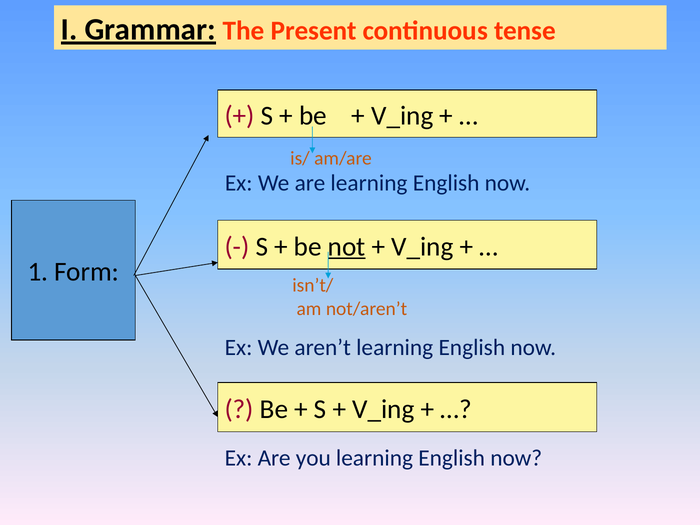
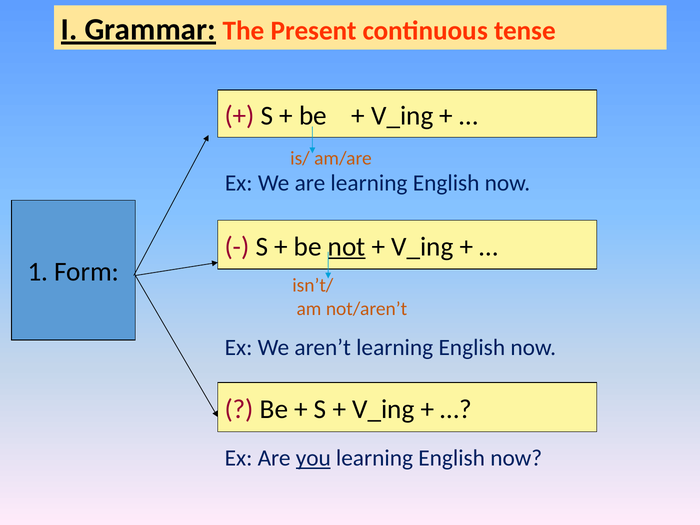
you underline: none -> present
